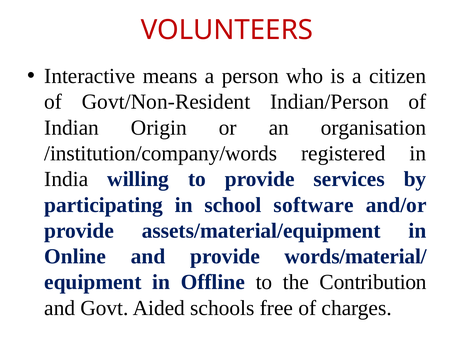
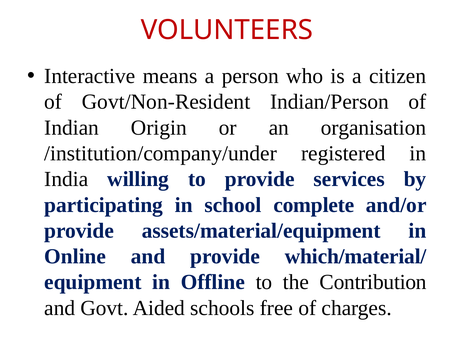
/institution/company/words: /institution/company/words -> /institution/company/under
software: software -> complete
words/material/: words/material/ -> which/material/
